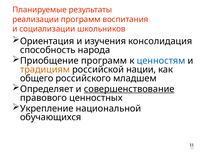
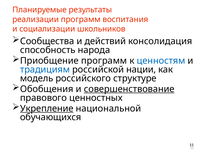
Ориентация: Ориентация -> Сообщества
изучения: изучения -> действий
традициям colour: orange -> blue
общего: общего -> модель
младшем: младшем -> структуре
Определяет: Определяет -> Обобщения
Укрепление underline: none -> present
